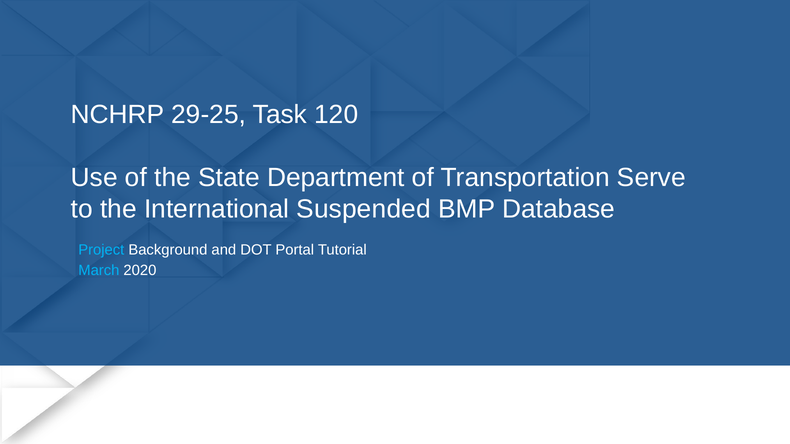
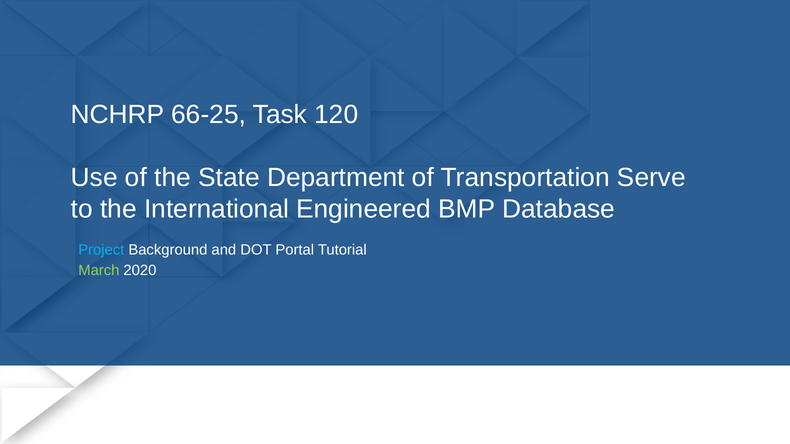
29-25: 29-25 -> 66-25
Suspended: Suspended -> Engineered
March colour: light blue -> light green
